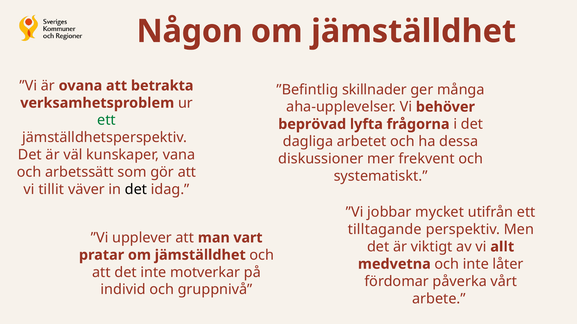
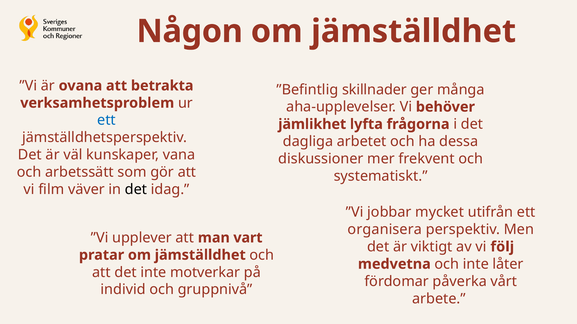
ett at (107, 120) colour: green -> blue
beprövad: beprövad -> jämlikhet
tillit: tillit -> film
tilltagande: tilltagande -> organisera
allt: allt -> följ
